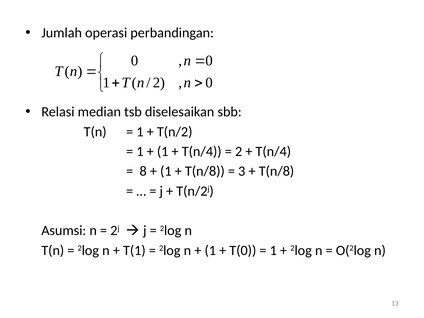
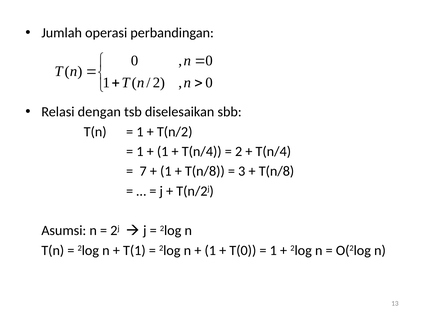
median: median -> dengan
8: 8 -> 7
